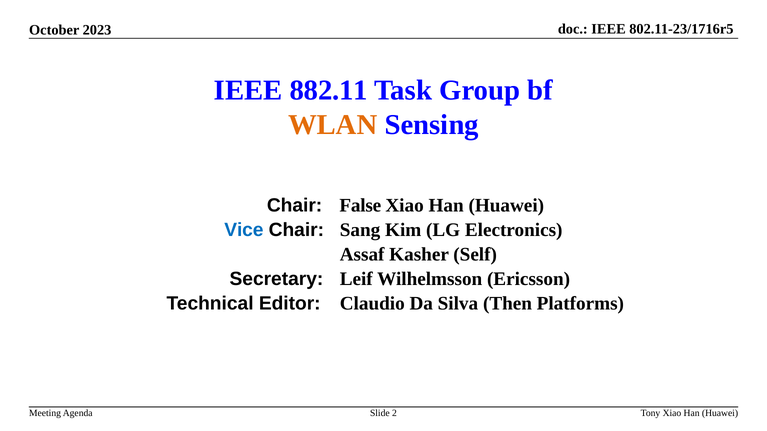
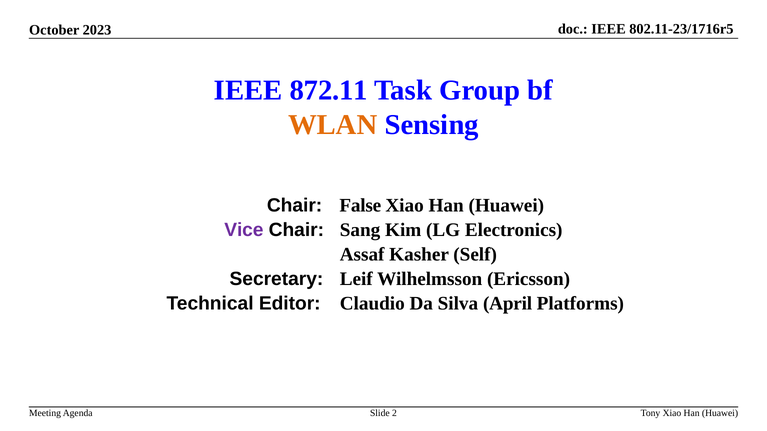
882.11: 882.11 -> 872.11
Vice colour: blue -> purple
Then: Then -> April
